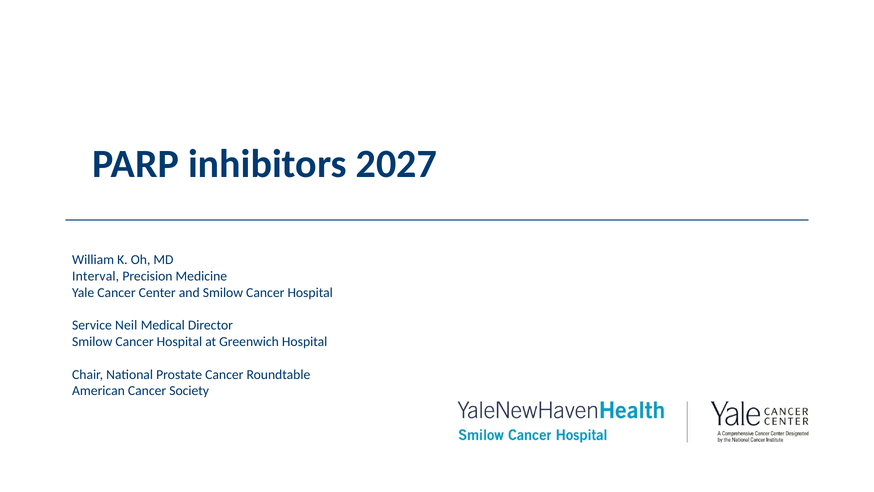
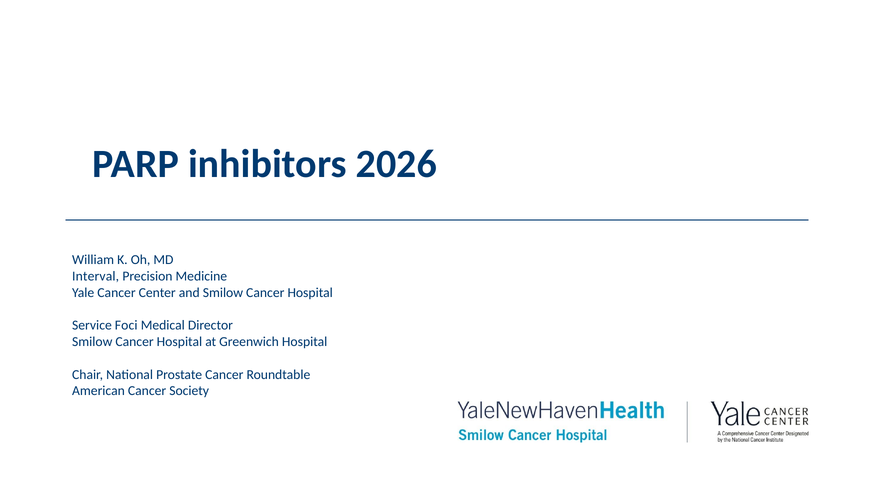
2027: 2027 -> 2026
Neil: Neil -> Foci
